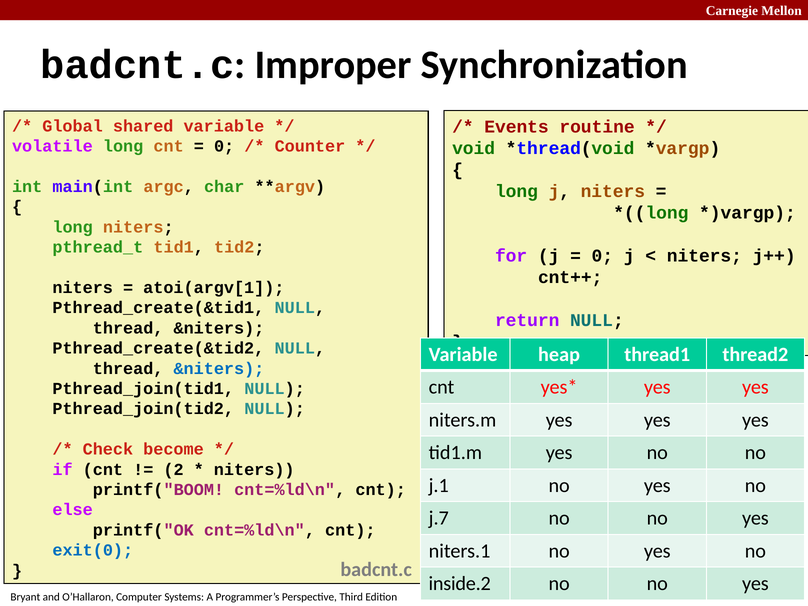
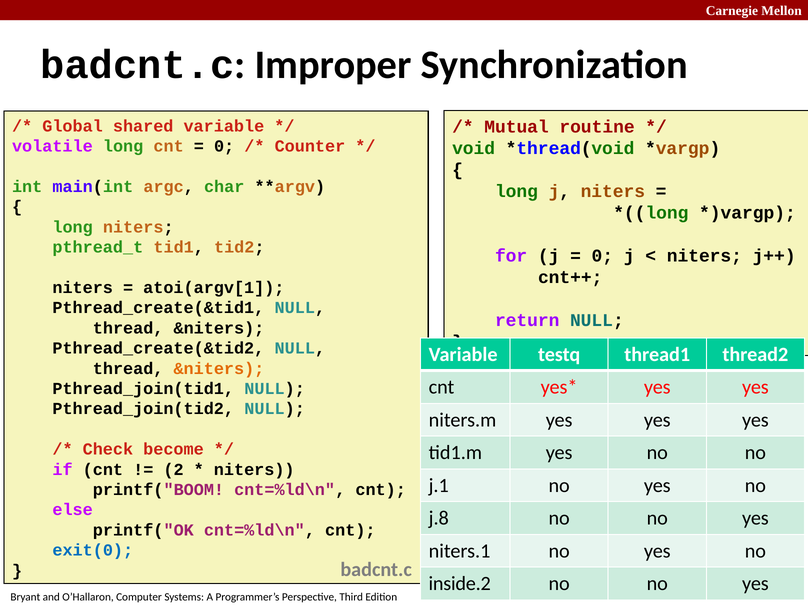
Events: Events -> Mutual
heap: heap -> testq
&niters at (219, 368) colour: blue -> orange
j.7: j.7 -> j.8
